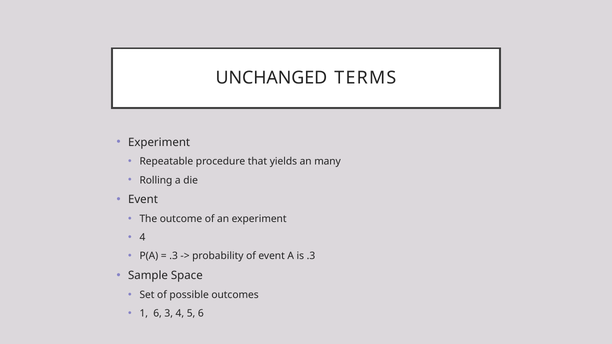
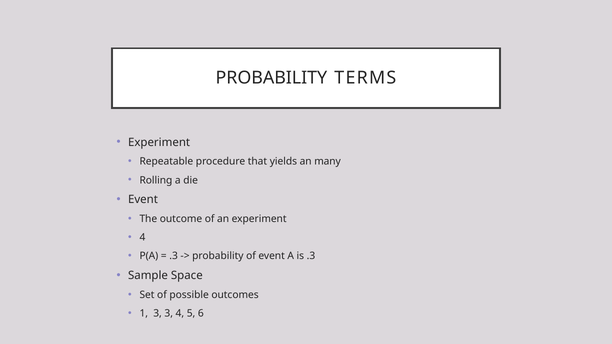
UNCHANGED at (271, 78): UNCHANGED -> PROBABILITY
1 6: 6 -> 3
